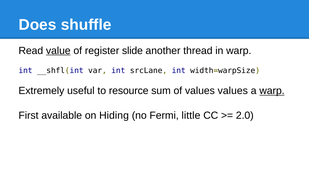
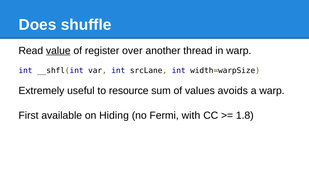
slide: slide -> over
values values: values -> avoids
warp at (272, 91) underline: present -> none
little: little -> with
2.0: 2.0 -> 1.8
